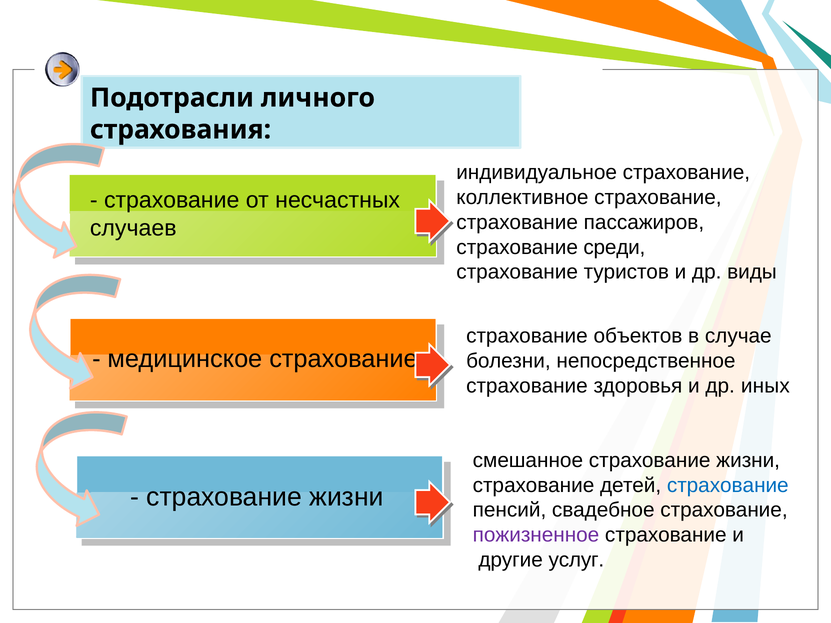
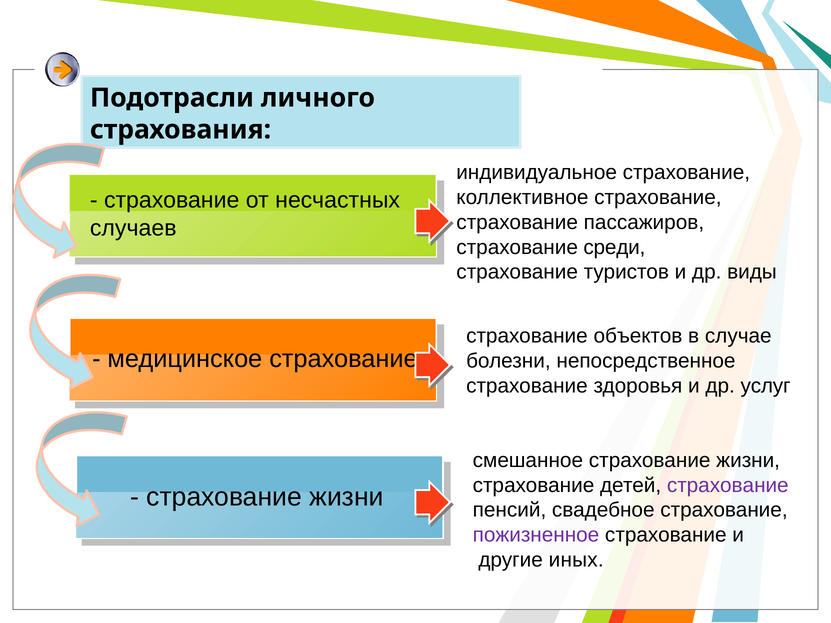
иных: иных -> услуг
страхование at (728, 485) colour: blue -> purple
услуг: услуг -> иных
